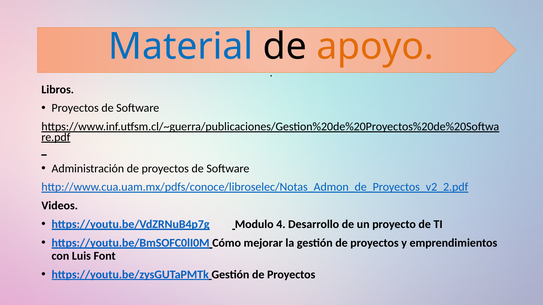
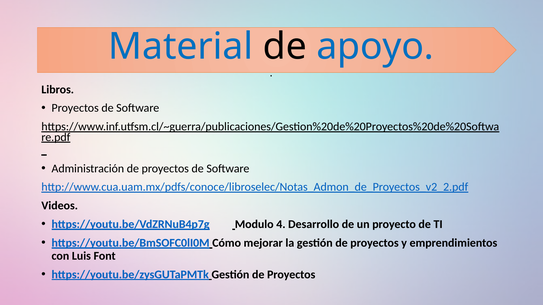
apoyo colour: orange -> blue
